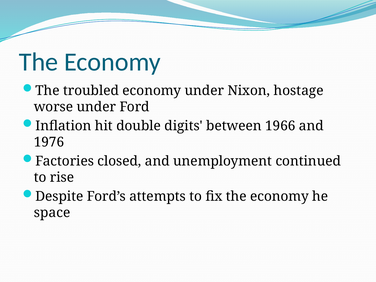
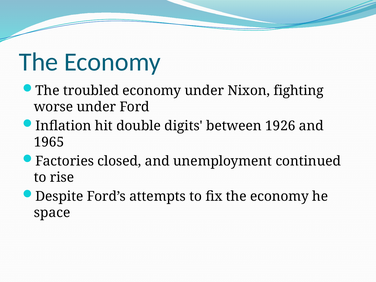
hostage: hostage -> fighting
1966: 1966 -> 1926
1976: 1976 -> 1965
